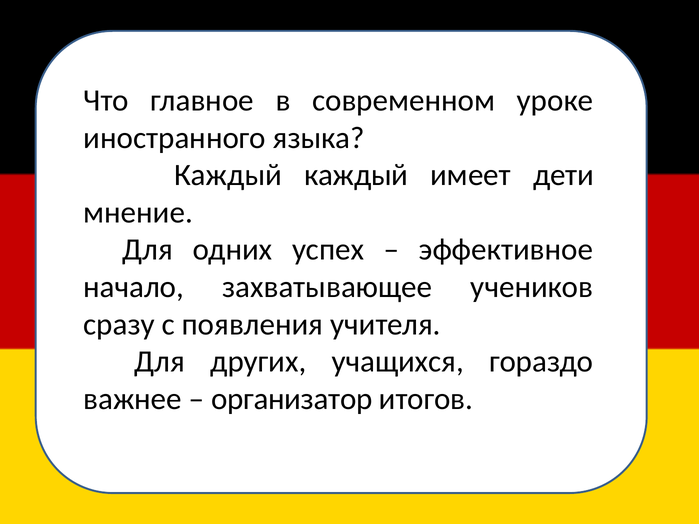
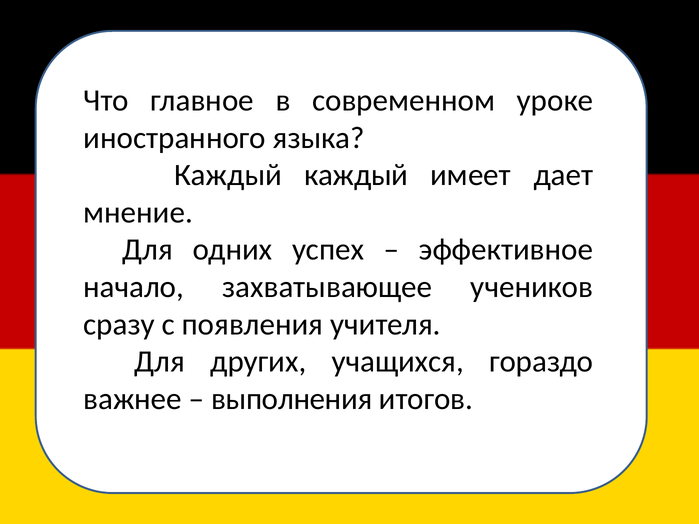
дети: дети -> дает
организатор: организатор -> выполнения
